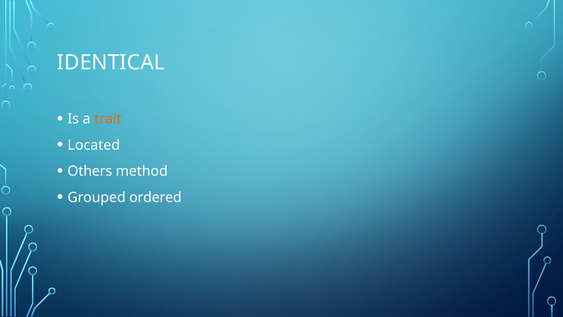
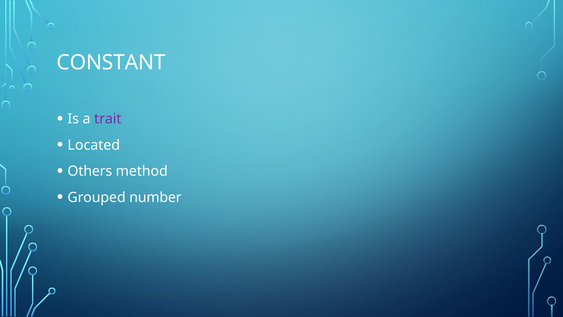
IDENTICAL: IDENTICAL -> CONSTANT
trait colour: orange -> purple
ordered: ordered -> number
